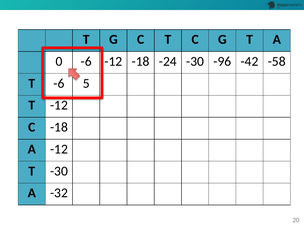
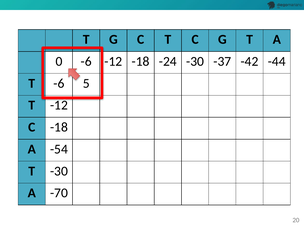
-96: -96 -> -37
-58: -58 -> -44
A -12: -12 -> -54
-32: -32 -> -70
